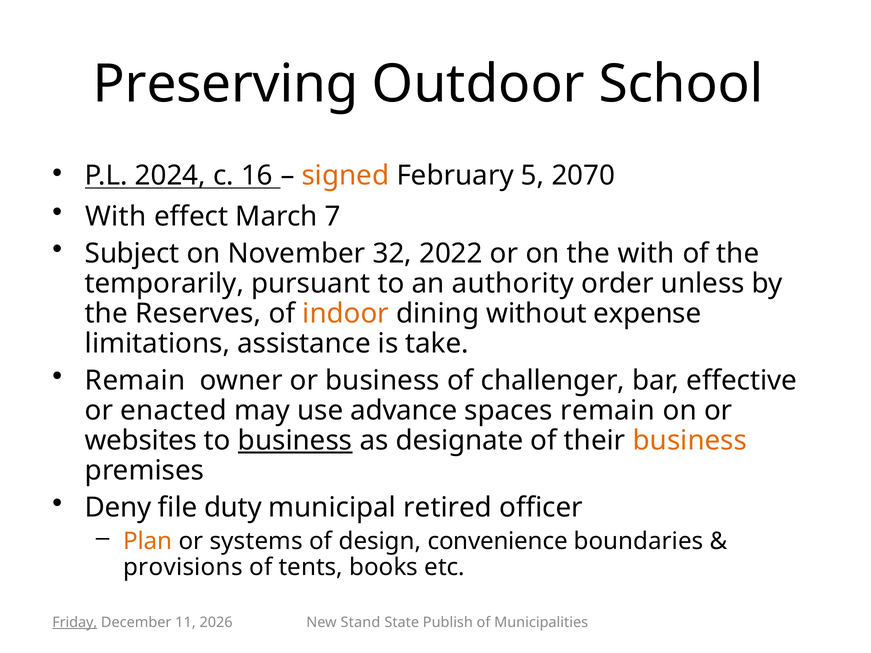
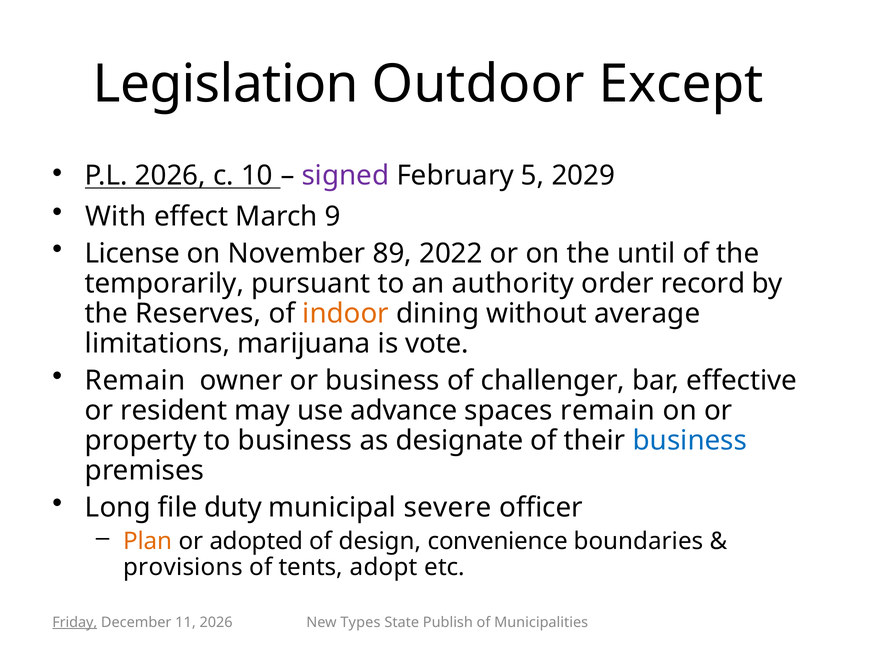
Preserving: Preserving -> Legislation
School: School -> Except
P.L 2024: 2024 -> 2026
16: 16 -> 10
signed colour: orange -> purple
2070: 2070 -> 2029
7: 7 -> 9
Subject: Subject -> License
32: 32 -> 89
the with: with -> until
unless: unless -> record
expense: expense -> average
assistance: assistance -> marijuana
take: take -> vote
enacted: enacted -> resident
websites: websites -> property
business at (295, 441) underline: present -> none
business at (690, 441) colour: orange -> blue
Deny: Deny -> Long
retired: retired -> severe
systems: systems -> adopted
books: books -> adopt
Stand: Stand -> Types
